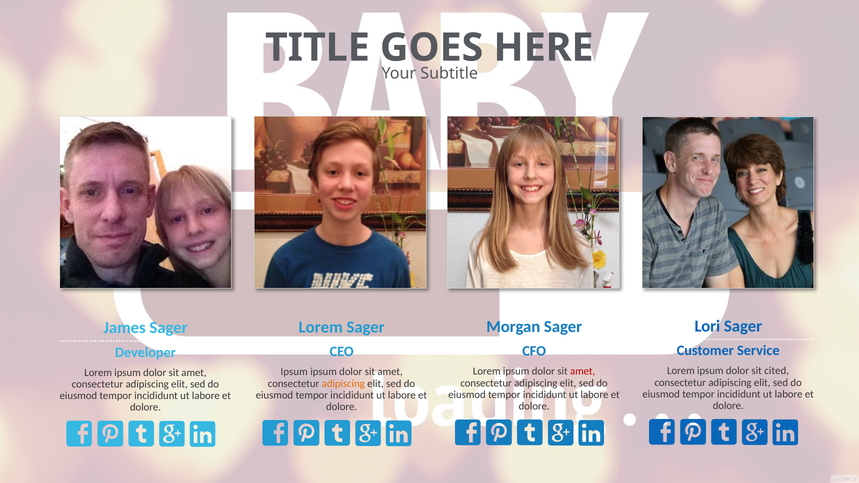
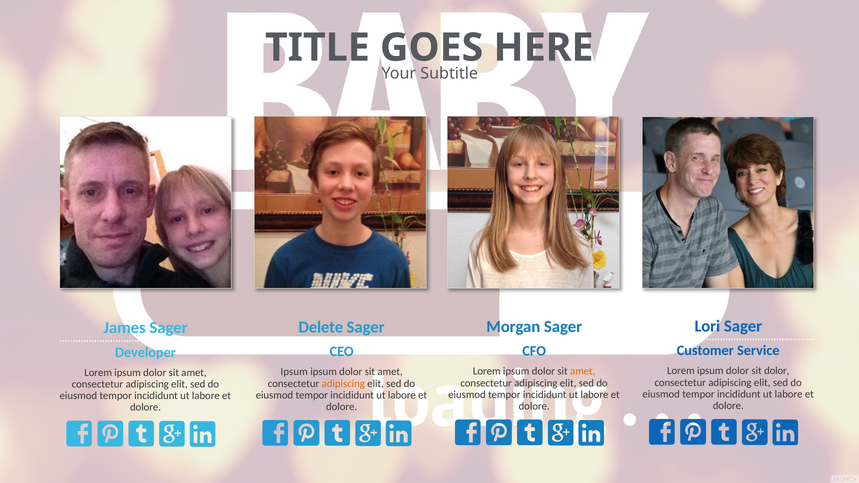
Lorem at (321, 327): Lorem -> Delete
sit cited: cited -> dolor
amet at (583, 372) colour: red -> orange
